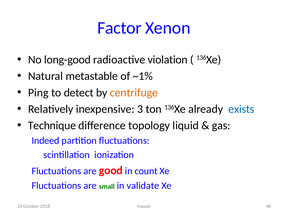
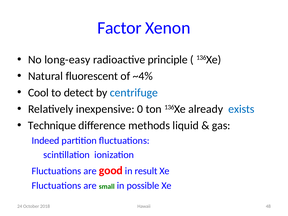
long-good: long-good -> long-easy
violation: violation -> principle
metastable: metastable -> fluorescent
~1%: ~1% -> ~4%
Ping: Ping -> Cool
centrifuge colour: orange -> blue
3: 3 -> 0
topology: topology -> methods
count: count -> result
validate: validate -> possible
